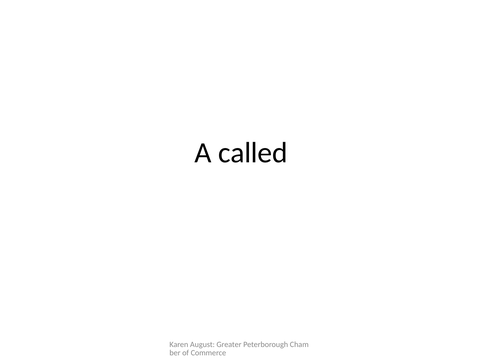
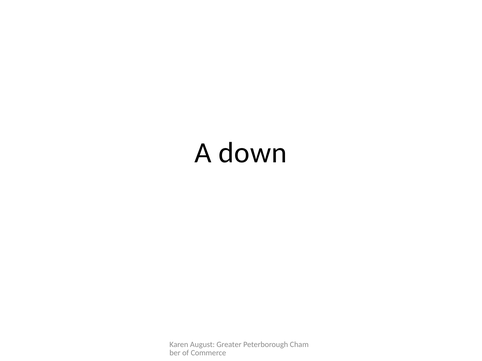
called: called -> down
